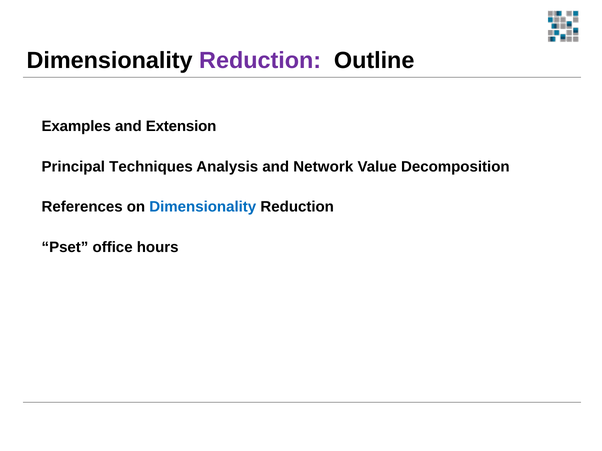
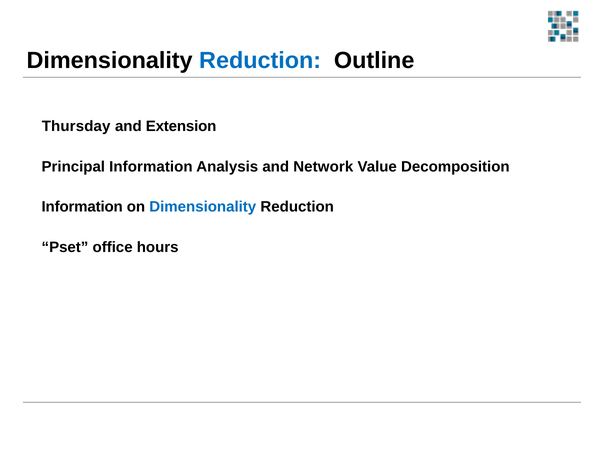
Reduction at (260, 61) colour: purple -> blue
Examples: Examples -> Thursday
Principal Techniques: Techniques -> Information
References at (82, 207): References -> Information
